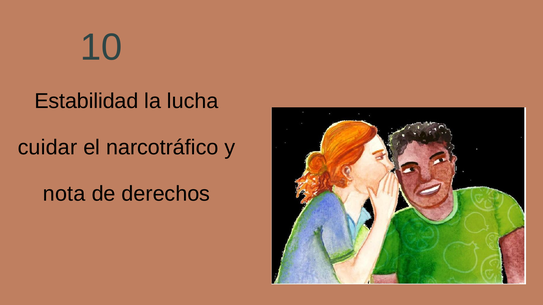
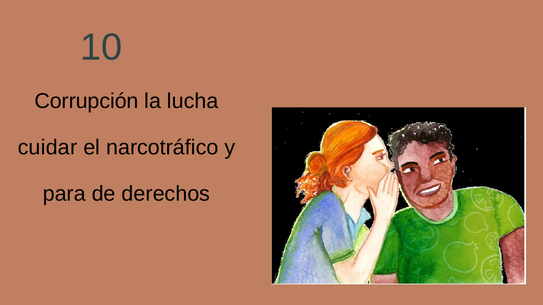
Estabilidad: Estabilidad -> Corrupción
nota: nota -> para
